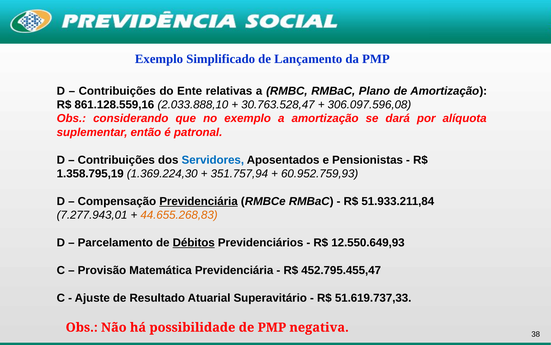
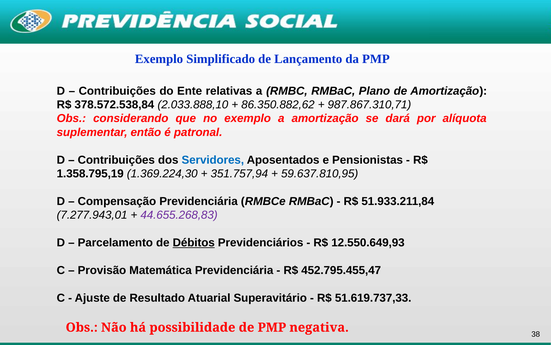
861.128.559,16: 861.128.559,16 -> 378.572.538,84
30.763.528,47: 30.763.528,47 -> 86.350.882,62
306.097.596,08: 306.097.596,08 -> 987.867.310,71
60.952.759,93: 60.952.759,93 -> 59.637.810,95
Previdenciária at (199, 201) underline: present -> none
44.655.268,83 colour: orange -> purple
